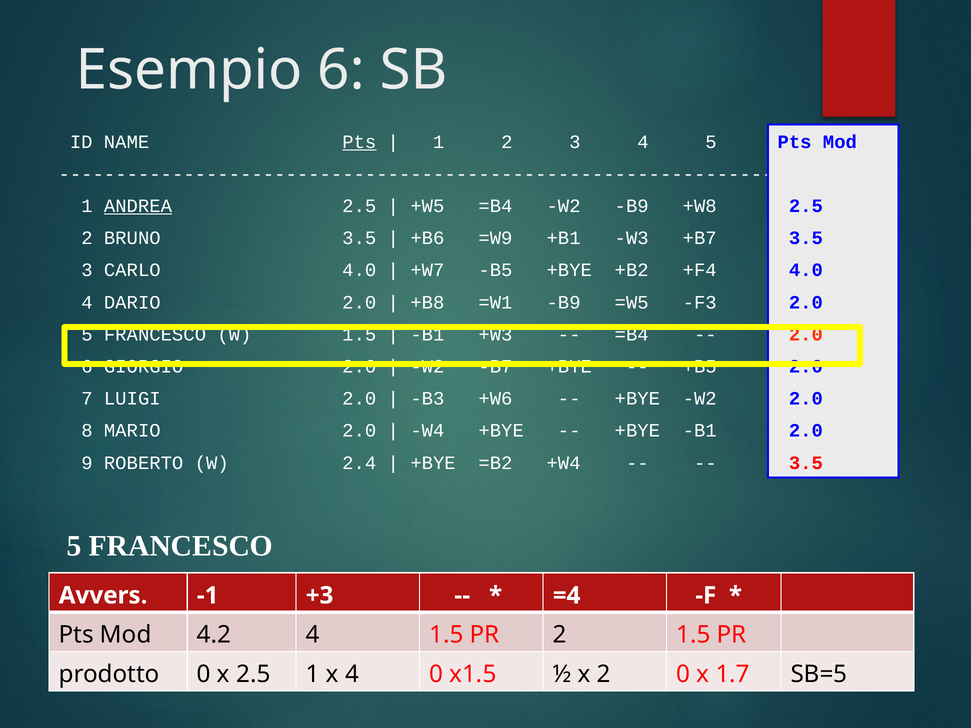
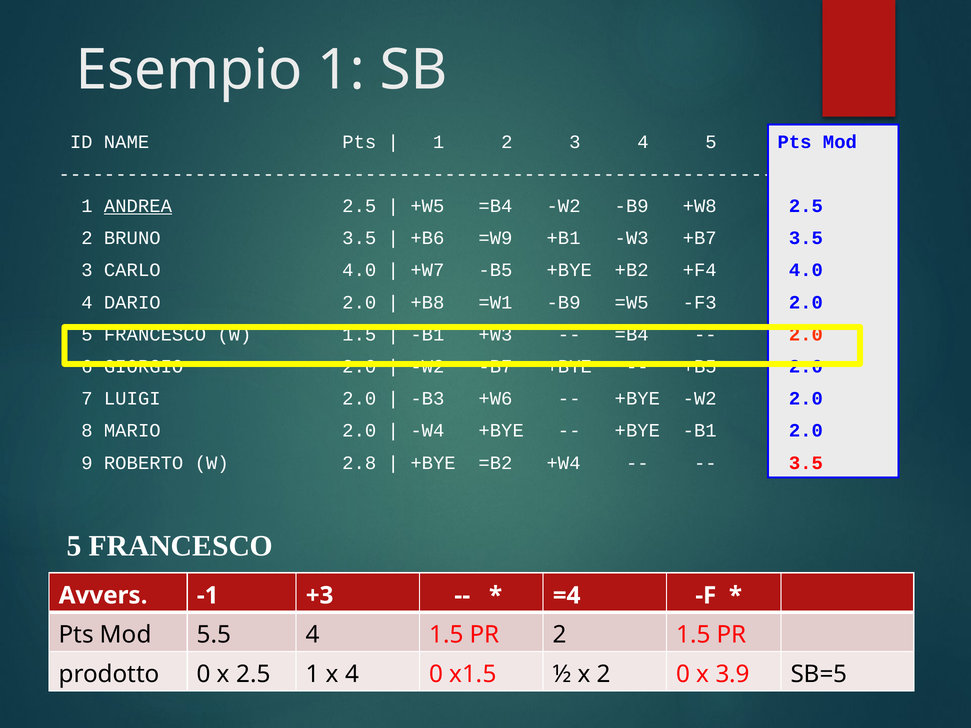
Esempio 6: 6 -> 1
Pts at (359, 142) underline: present -> none
2.4: 2.4 -> 2.8
4.2: 4.2 -> 5.5
1.7: 1.7 -> 3.9
